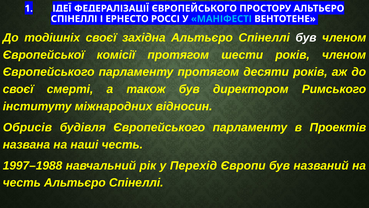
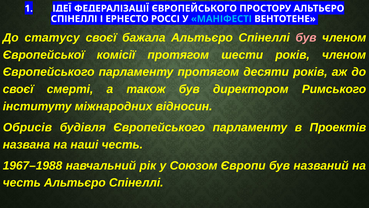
тодішніх: тодішніх -> статусу
західна: західна -> бажала
був at (306, 38) colour: white -> pink
1997–1988: 1997–1988 -> 1967–1988
Перехід: Перехід -> Союзом
